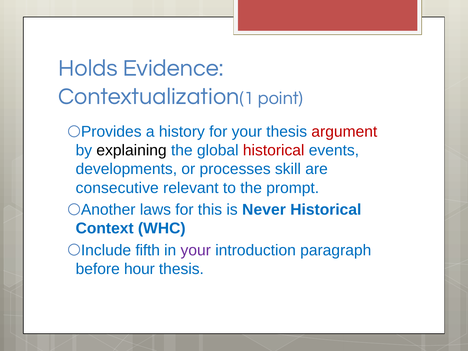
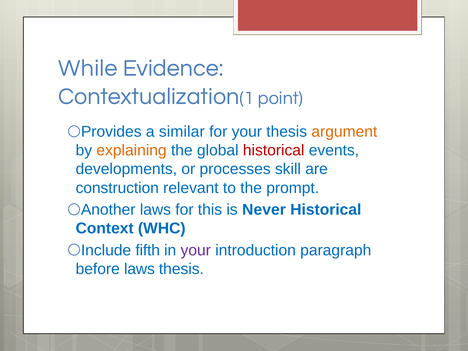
Holds: Holds -> While
history: history -> similar
argument colour: red -> orange
explaining colour: black -> orange
consecutive: consecutive -> construction
before hour: hour -> laws
